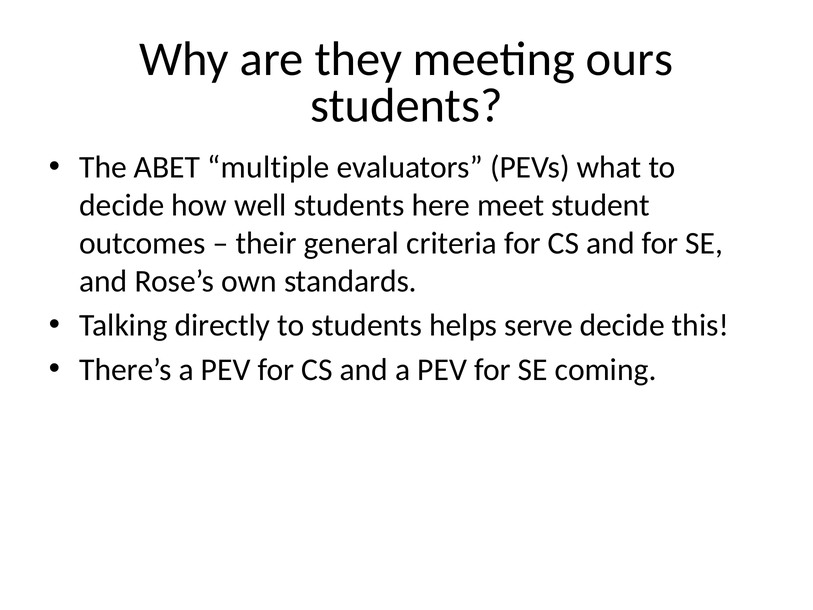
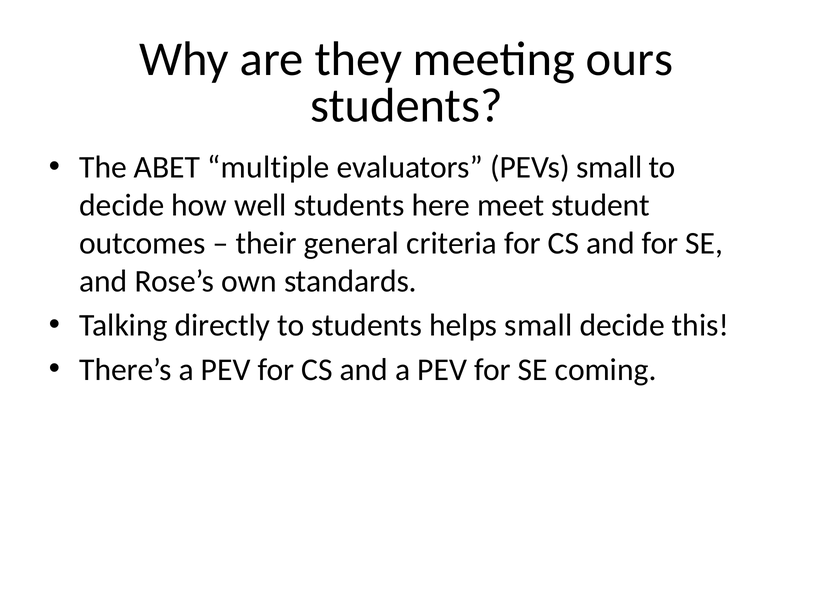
PEVs what: what -> small
helps serve: serve -> small
